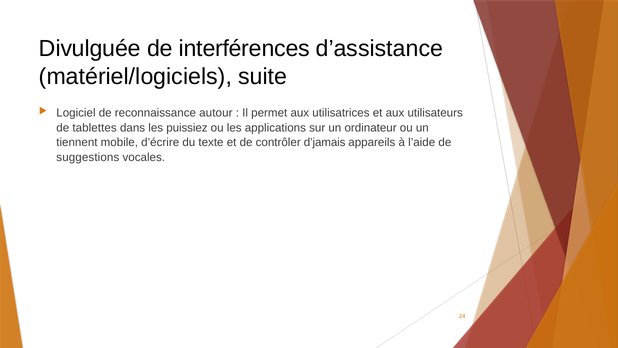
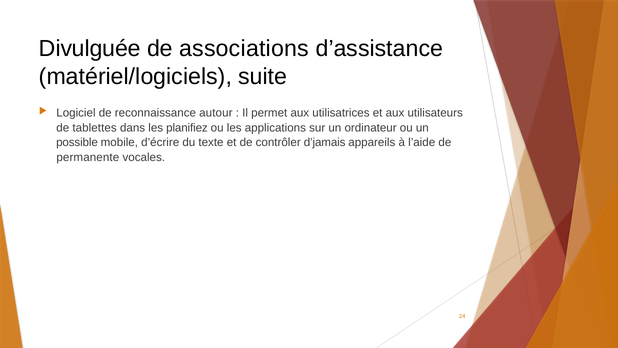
interférences: interférences -> associations
puissiez: puissiez -> planifiez
tiennent: tiennent -> possible
suggestions: suggestions -> permanente
